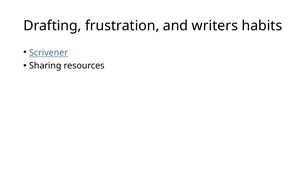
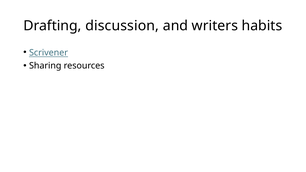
frustration: frustration -> discussion
